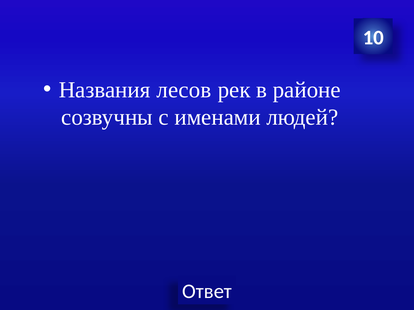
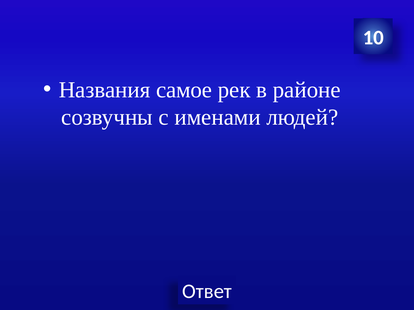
лесов: лесов -> самое
